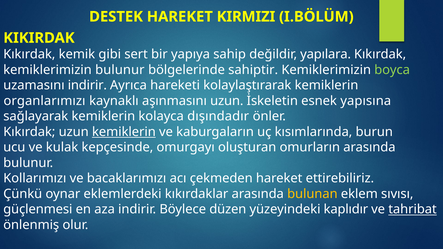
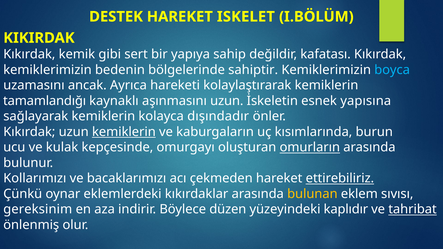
KIRMIZI: KIRMIZI -> ISKELET
yapılara: yapılara -> kafatası
kemiklerimizin bulunur: bulunur -> bedenin
boyca colour: light green -> light blue
uzamasını indirir: indirir -> ancak
organlarımızı: organlarımızı -> tamamlandığı
omurların underline: none -> present
ettirebiliriz underline: none -> present
güçlenmesi: güçlenmesi -> gereksinim
